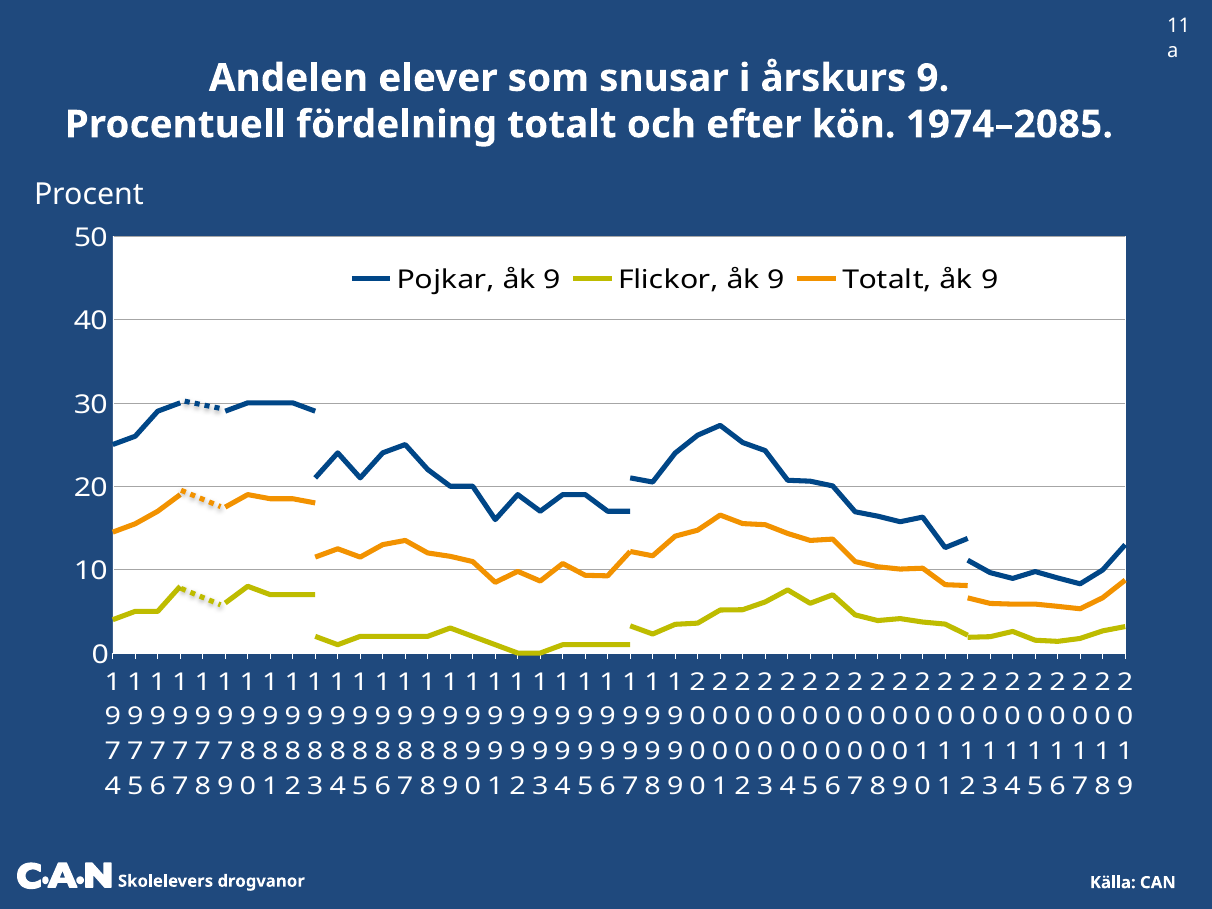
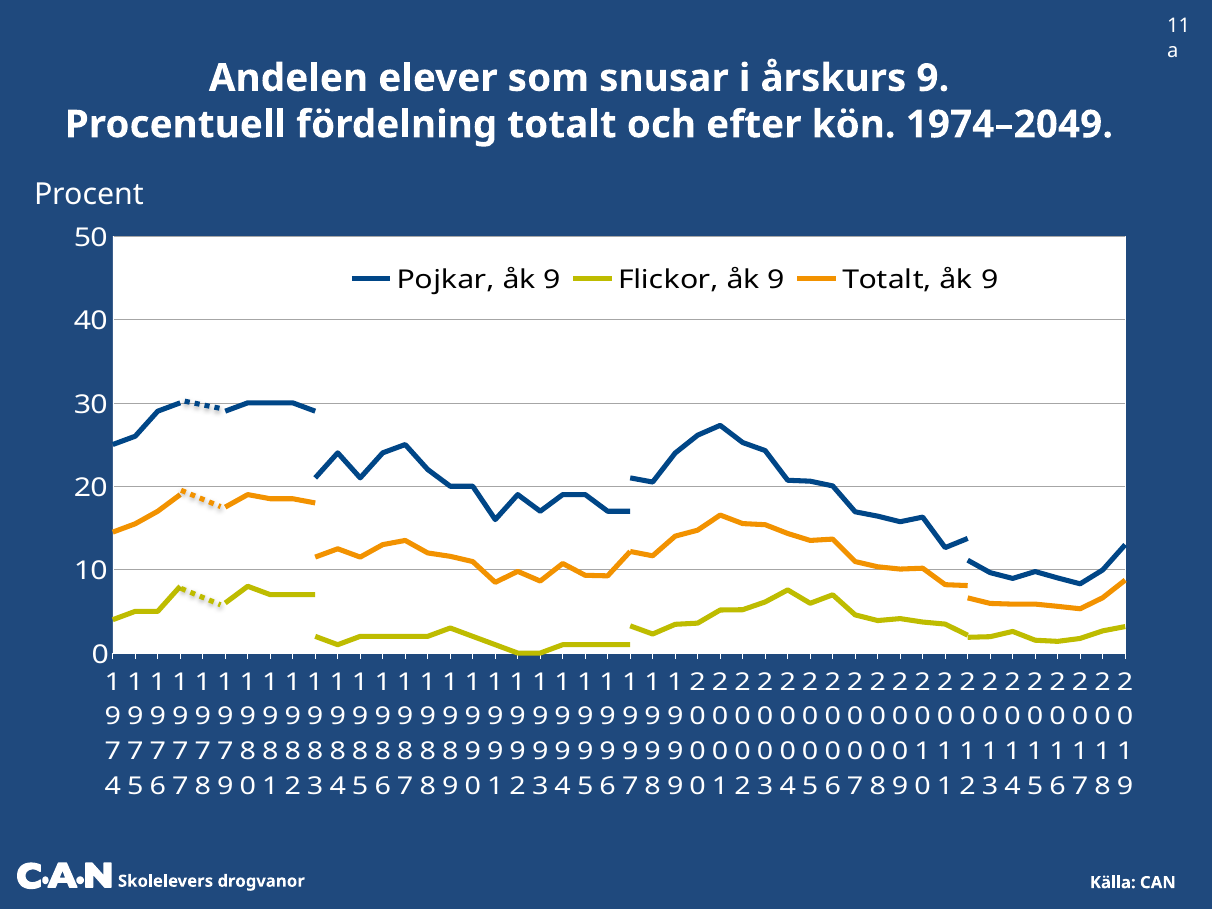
1974–2085: 1974–2085 -> 1974–2049
